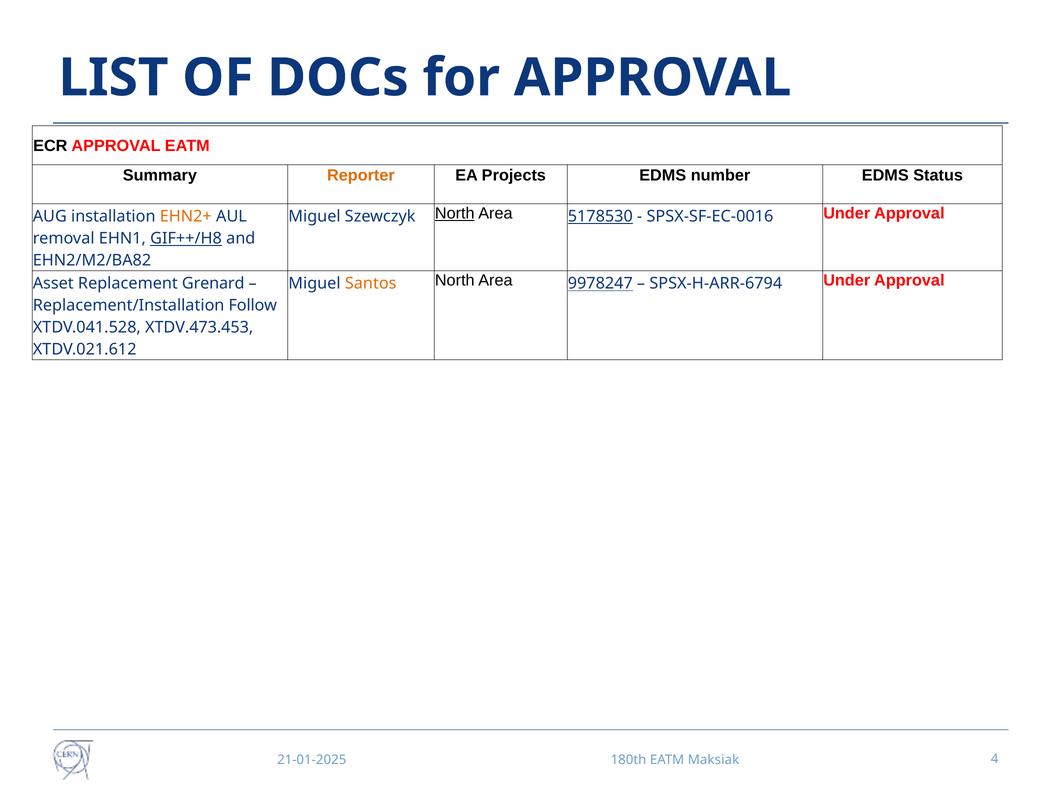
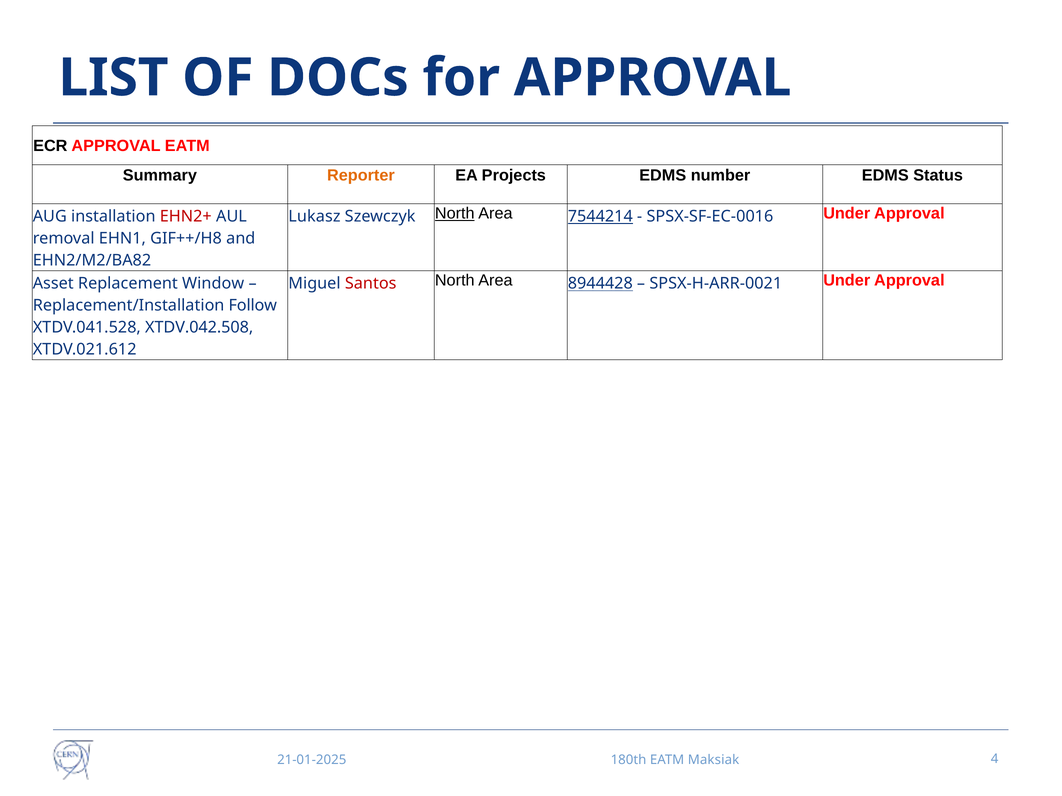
EHN2+ colour: orange -> red
Miguel at (314, 216): Miguel -> Lukasz
5178530: 5178530 -> 7544214
GIF++/H8 underline: present -> none
Grenard: Grenard -> Window
Santos colour: orange -> red
9978247: 9978247 -> 8944428
SPSX-H-ARR-6794: SPSX-H-ARR-6794 -> SPSX-H-ARR-0021
XTDV.473.453: XTDV.473.453 -> XTDV.042.508
